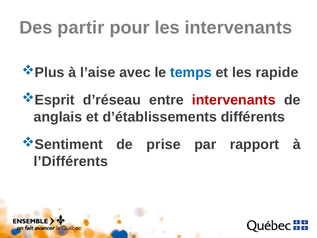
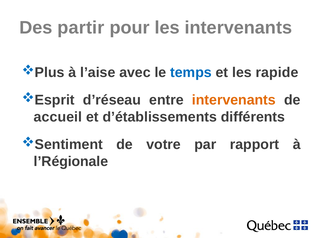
intervenants at (234, 100) colour: red -> orange
anglais: anglais -> accueil
prise: prise -> votre
l’Différents: l’Différents -> l’Régionale
